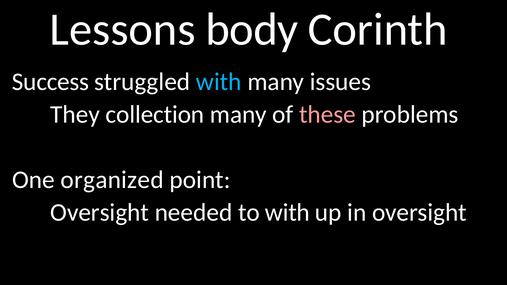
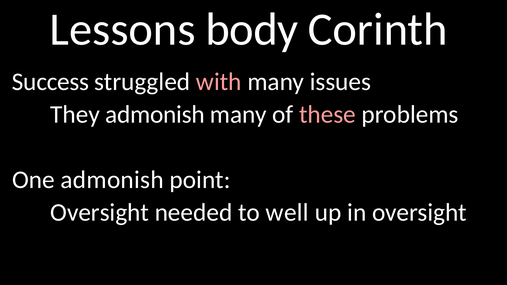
with at (219, 82) colour: light blue -> pink
They collection: collection -> admonish
One organized: organized -> admonish
to with: with -> well
